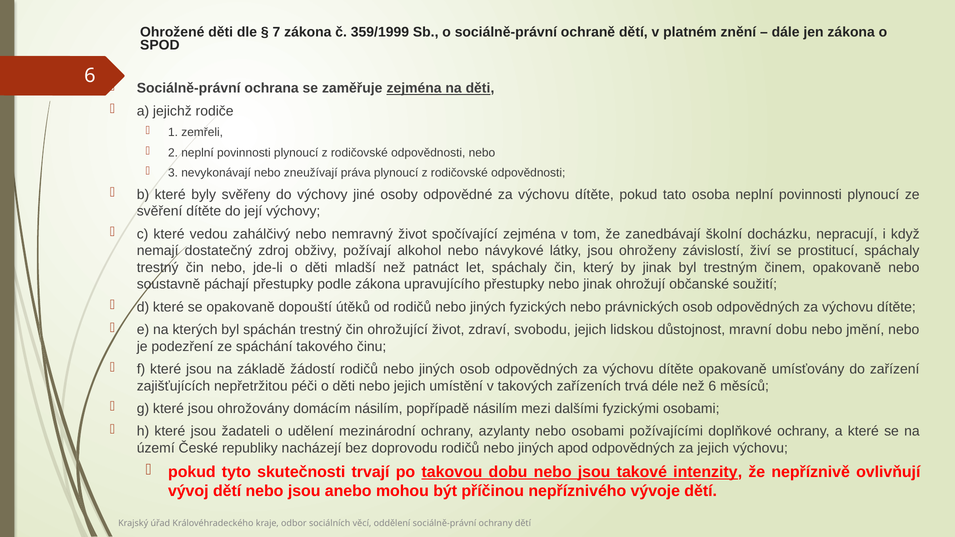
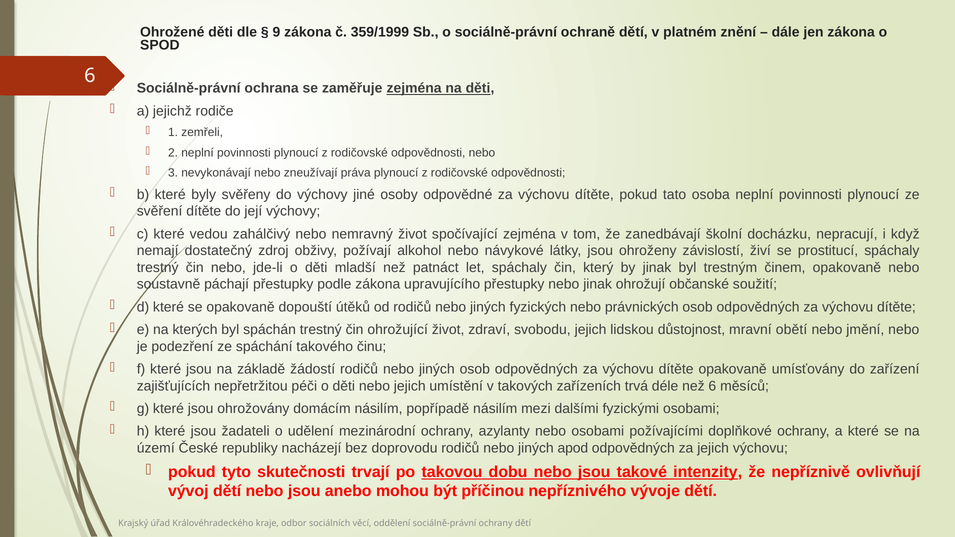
7: 7 -> 9
mravní dobu: dobu -> obětí
